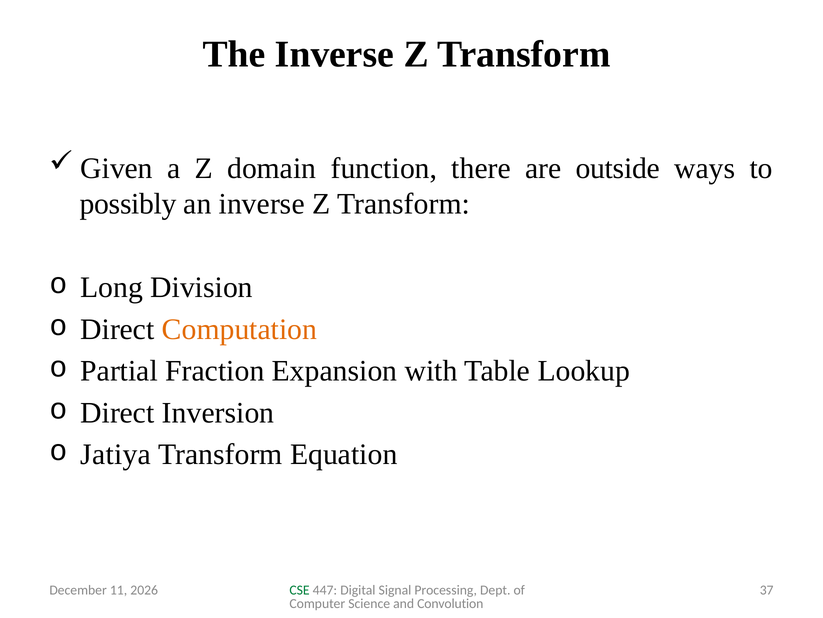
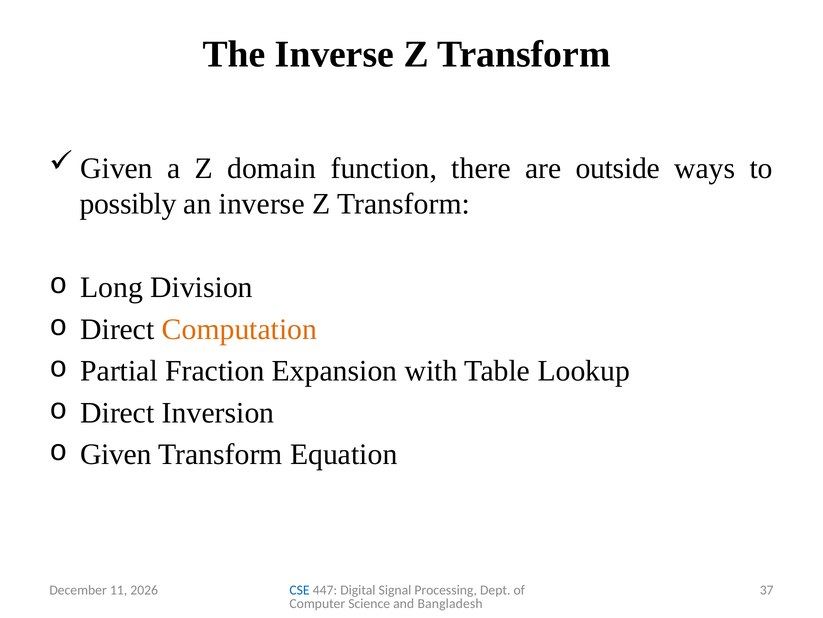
Jatiya: Jatiya -> Given
CSE colour: green -> blue
Convolution: Convolution -> Bangladesh
